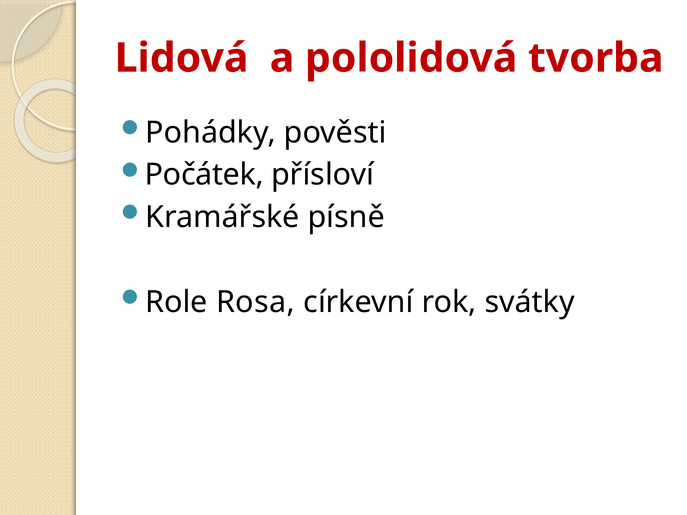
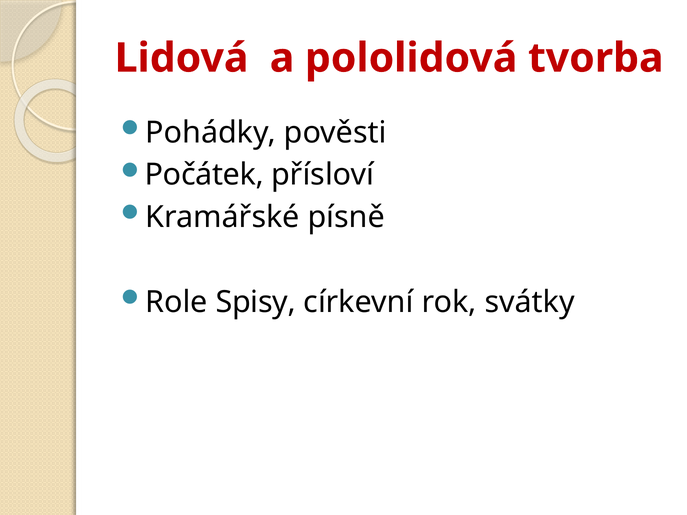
Rosa: Rosa -> Spisy
